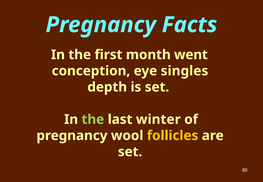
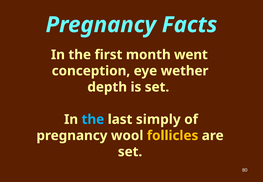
singles: singles -> wether
the at (93, 119) colour: light green -> light blue
winter: winter -> simply
